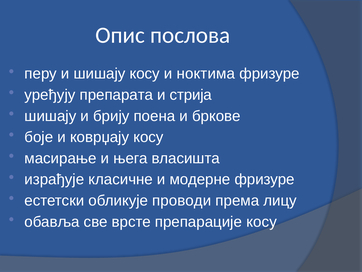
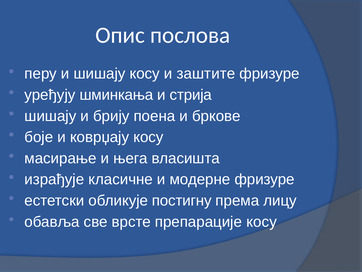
ноктима: ноктима -> заштите
препарата: препарата -> шминкања
проводи: проводи -> постигну
